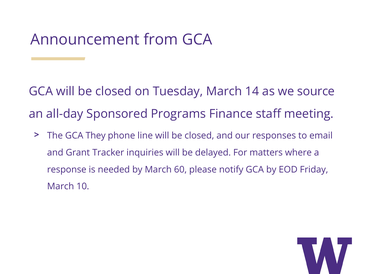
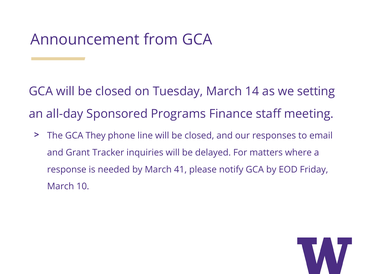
source: source -> setting
60: 60 -> 41
